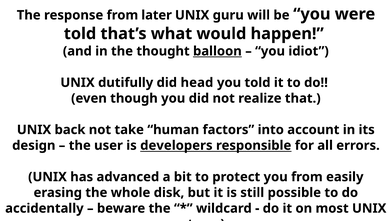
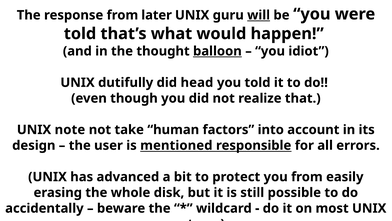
will underline: none -> present
back: back -> note
developers: developers -> mentioned
